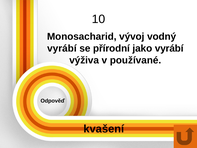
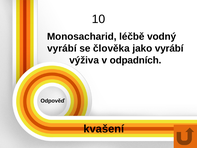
vývoj: vývoj -> léčbě
přírodní: přírodní -> člověka
používané: používané -> odpadních
